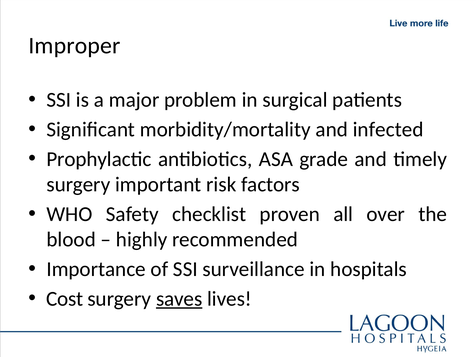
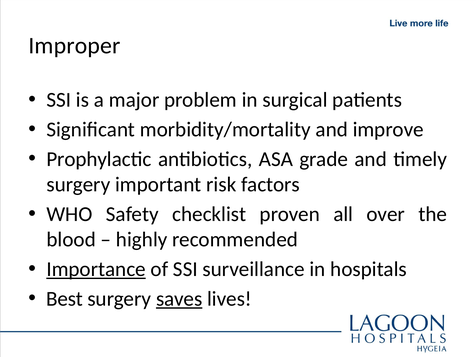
infected: infected -> improve
Importance underline: none -> present
Cost: Cost -> Best
